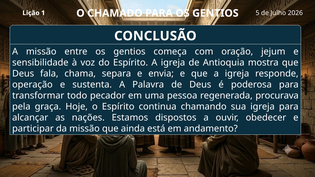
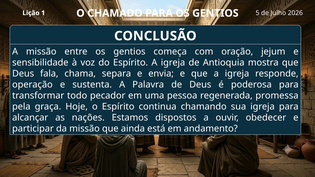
procurava: procurava -> promessa
